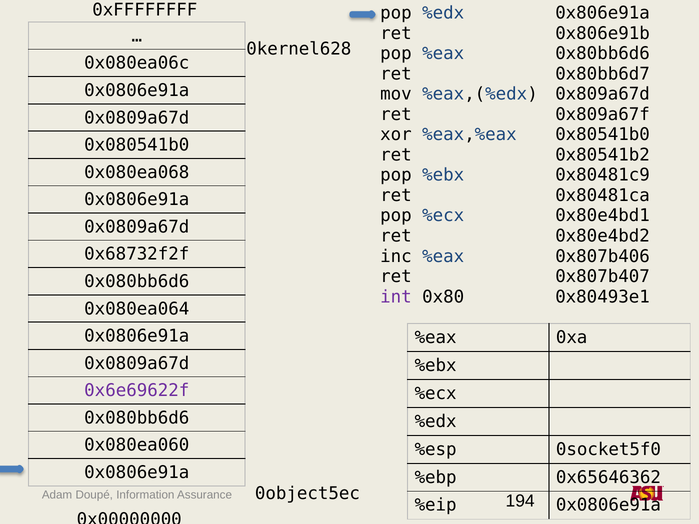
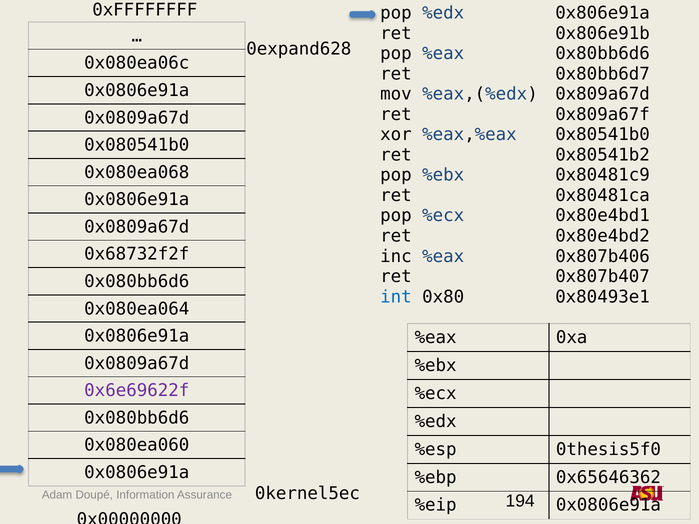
0kernel628: 0kernel628 -> 0expand628
int colour: purple -> blue
0socket5f0: 0socket5f0 -> 0thesis5f0
0object5ec: 0object5ec -> 0kernel5ec
